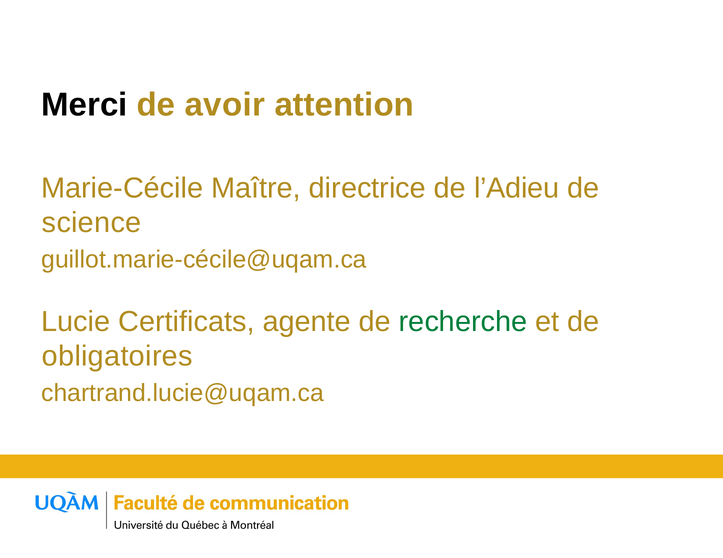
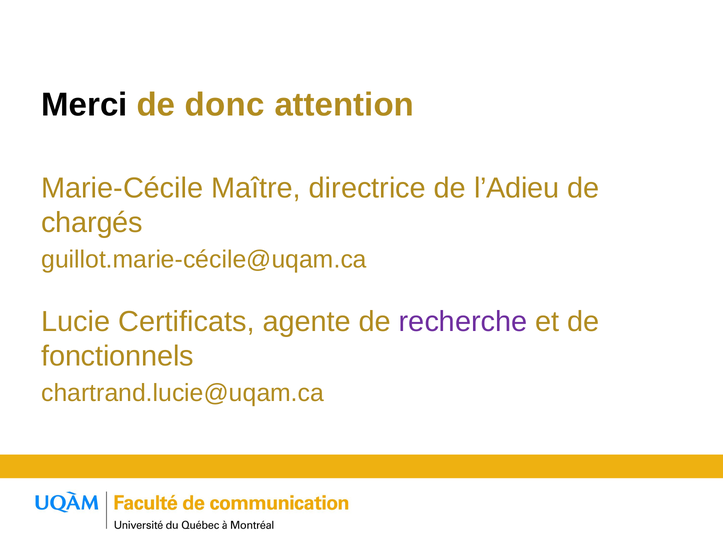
avoir: avoir -> donc
science: science -> chargés
recherche colour: green -> purple
obligatoires: obligatoires -> fonctionnels
